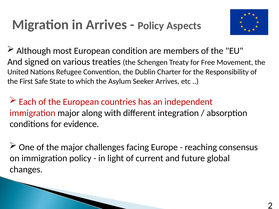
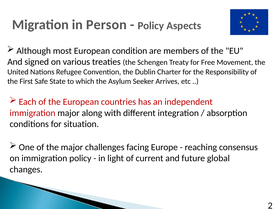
in Arrives: Arrives -> Person
evidence: evidence -> situation
